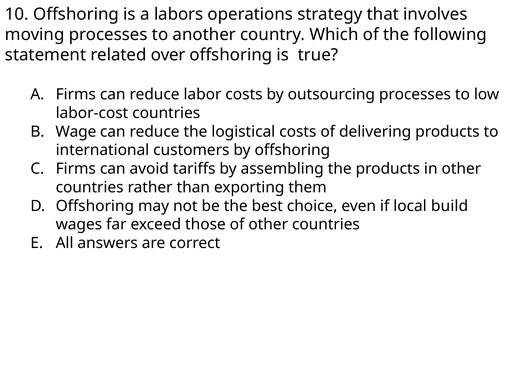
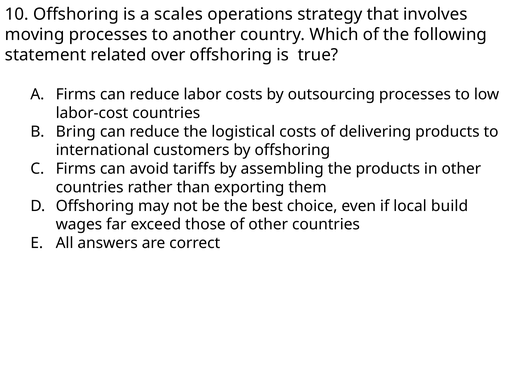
labors: labors -> scales
Wage: Wage -> Bring
